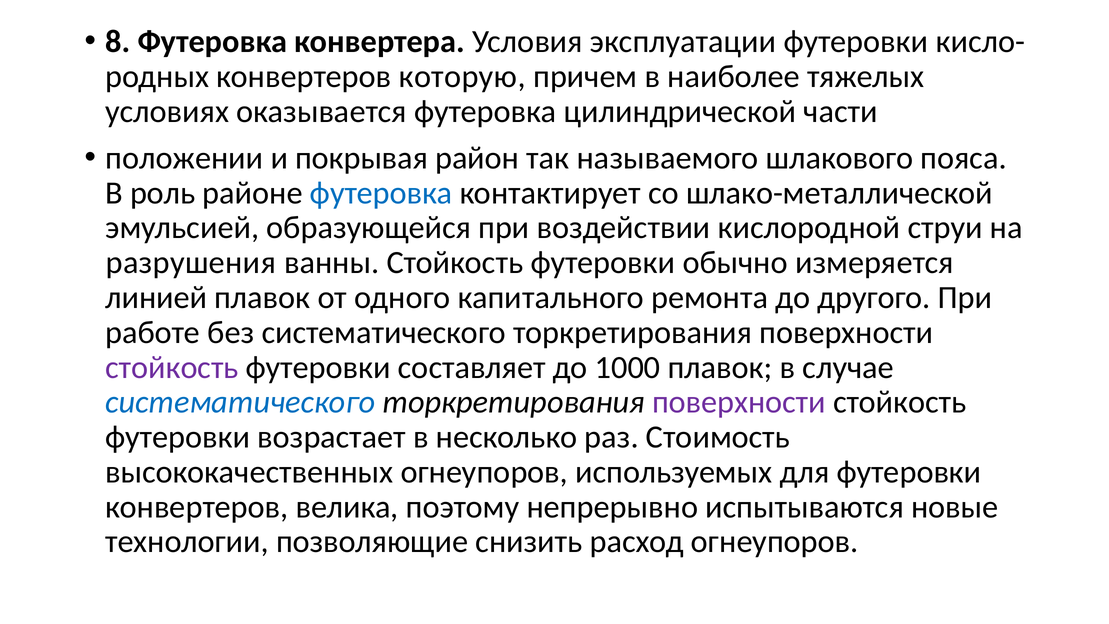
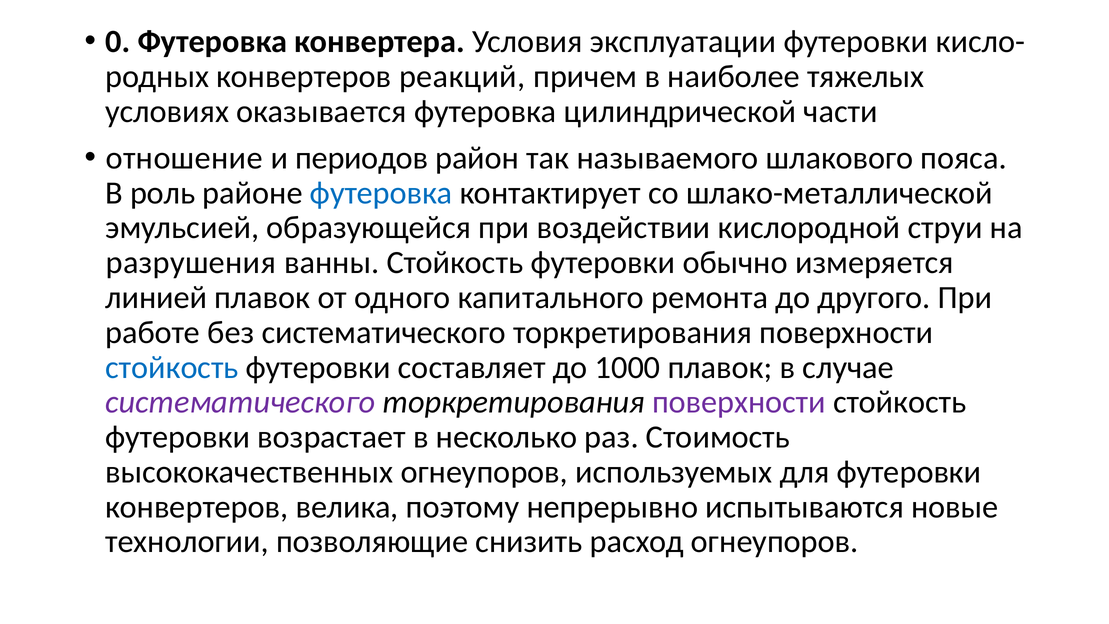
8: 8 -> 0
которую: которую -> реакций
положении: положении -> отношение
покрывая: покрывая -> периодов
стойкость at (172, 367) colour: purple -> blue
систематического at (240, 402) colour: blue -> purple
